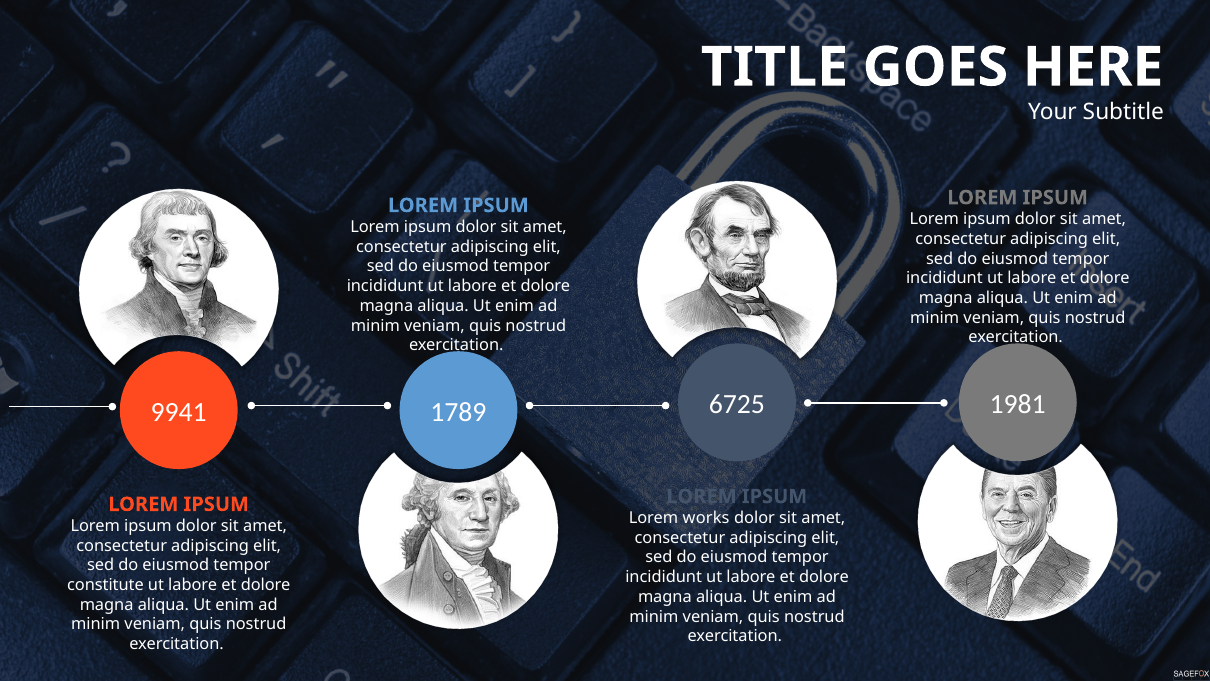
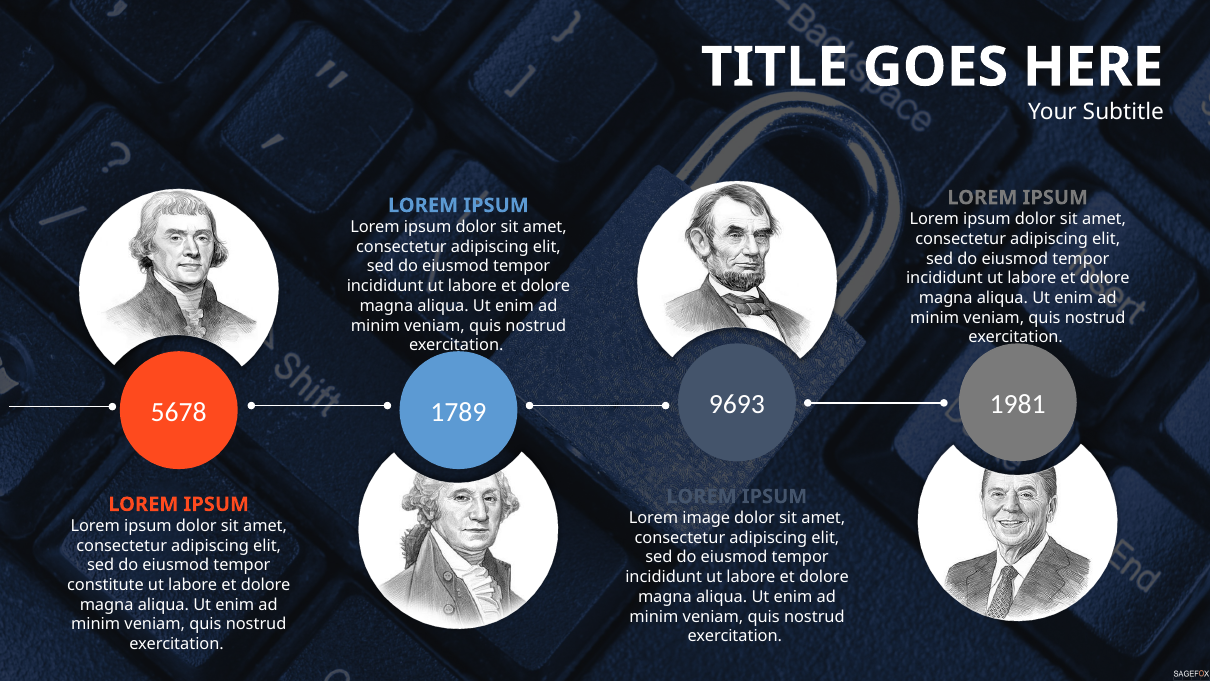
6725: 6725 -> 9693
9941: 9941 -> 5678
works: works -> image
